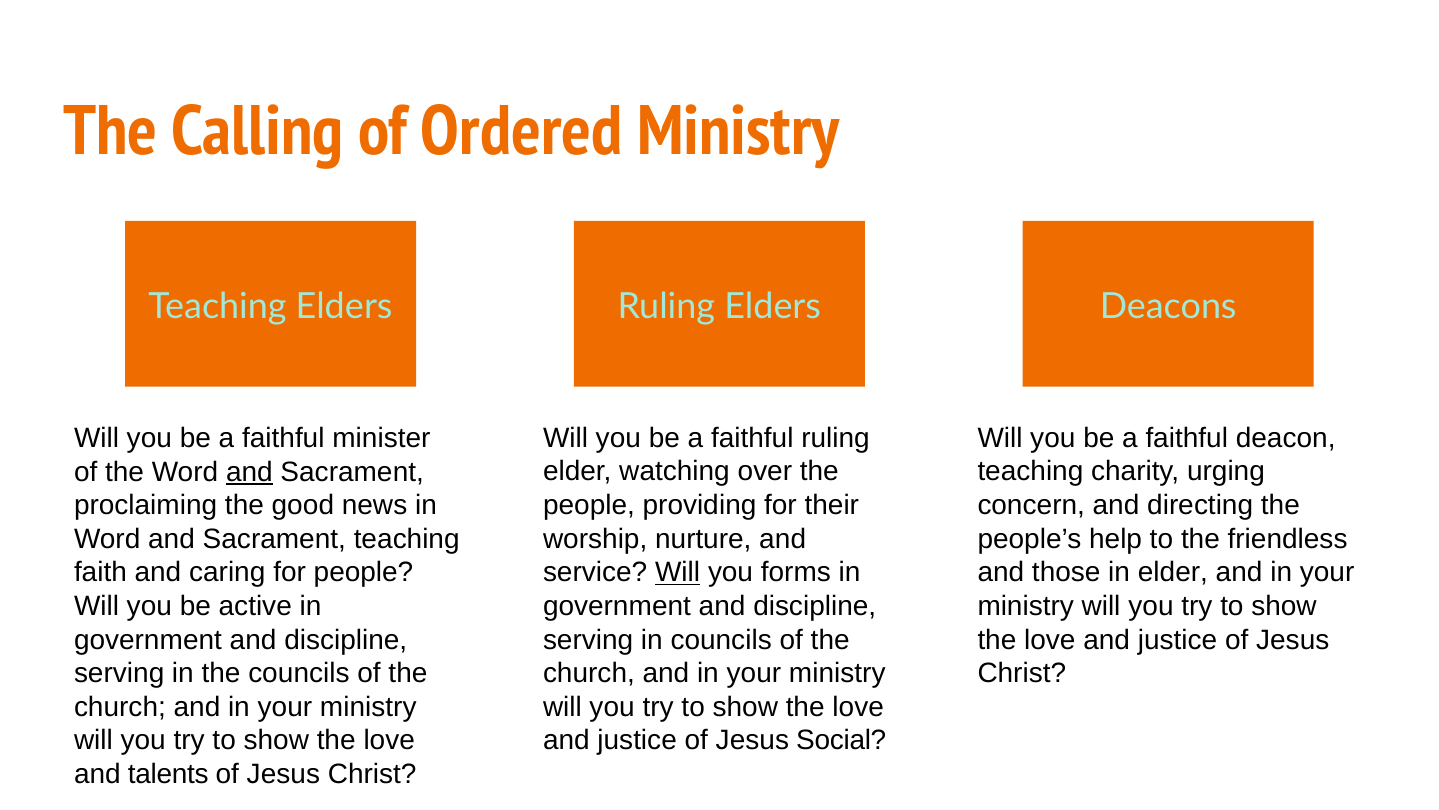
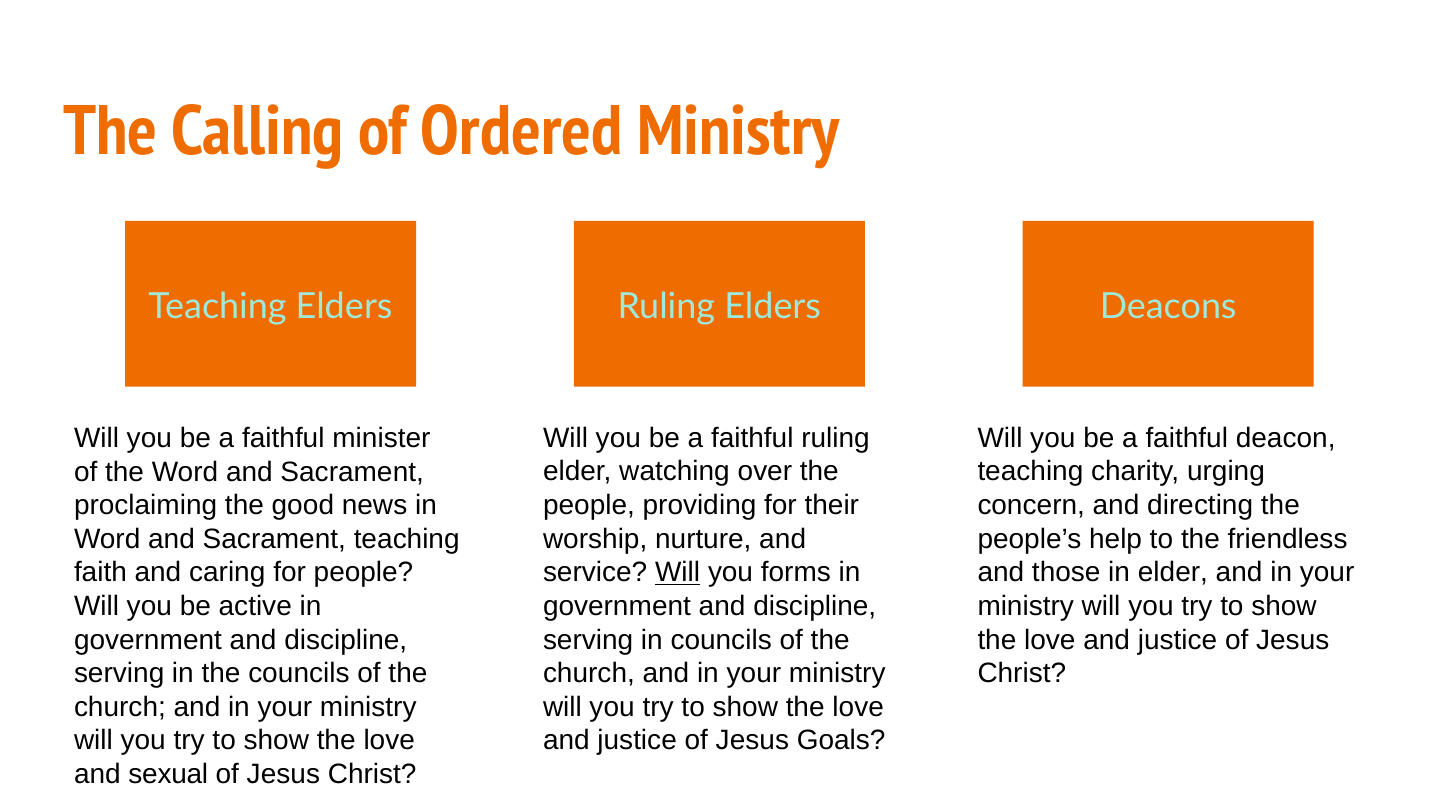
and at (249, 471) underline: present -> none
Social: Social -> Goals
talents: talents -> sexual
